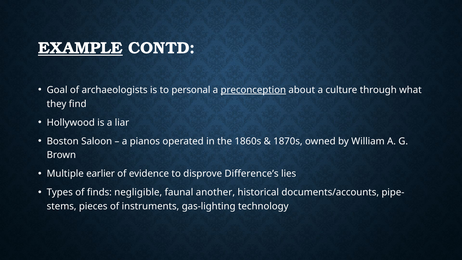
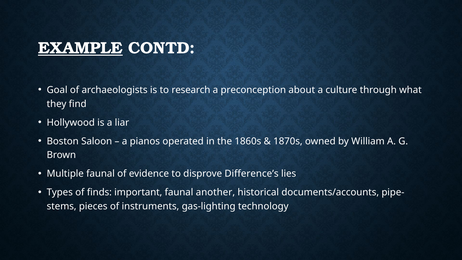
personal: personal -> research
preconception underline: present -> none
Multiple earlier: earlier -> faunal
negligible: negligible -> important
